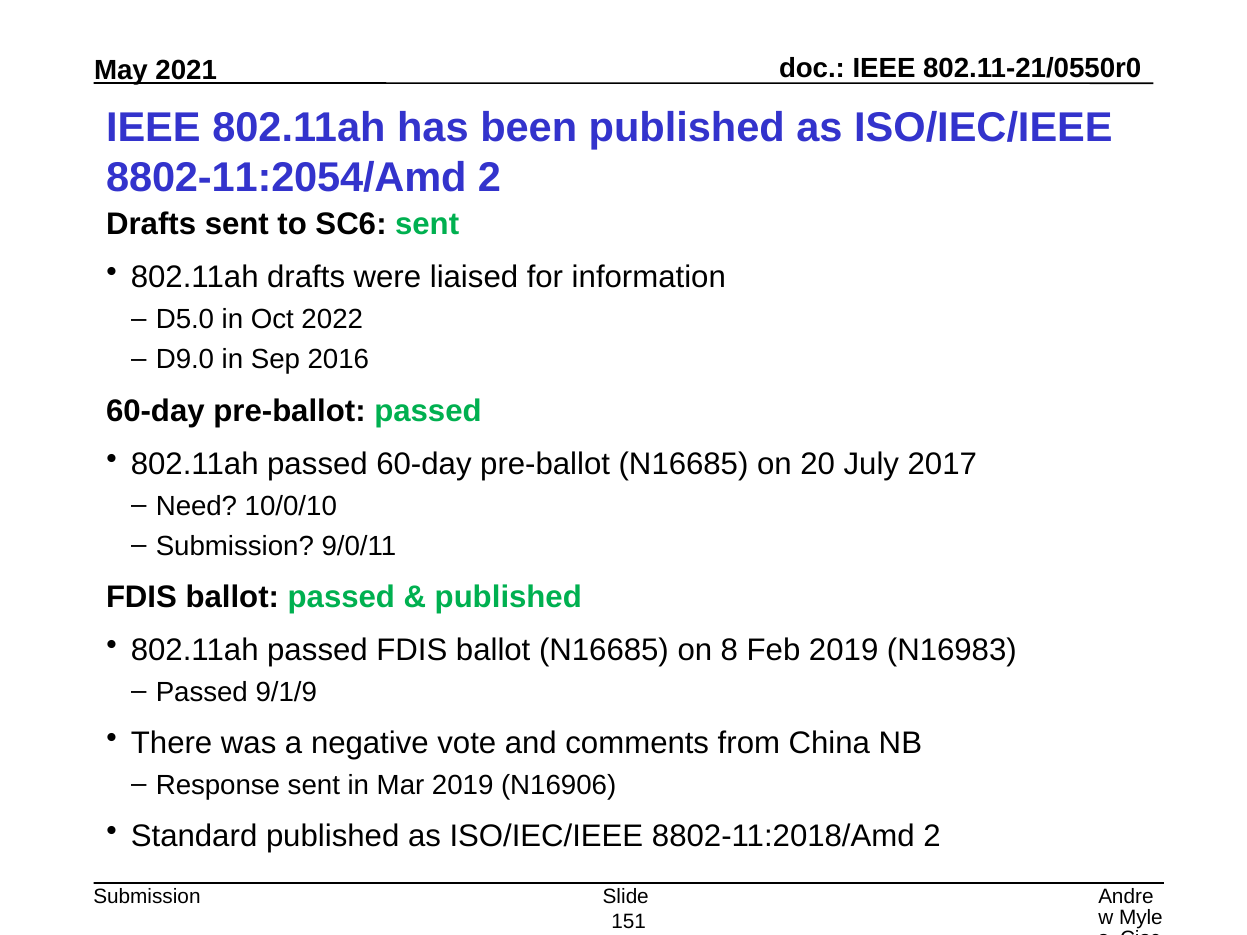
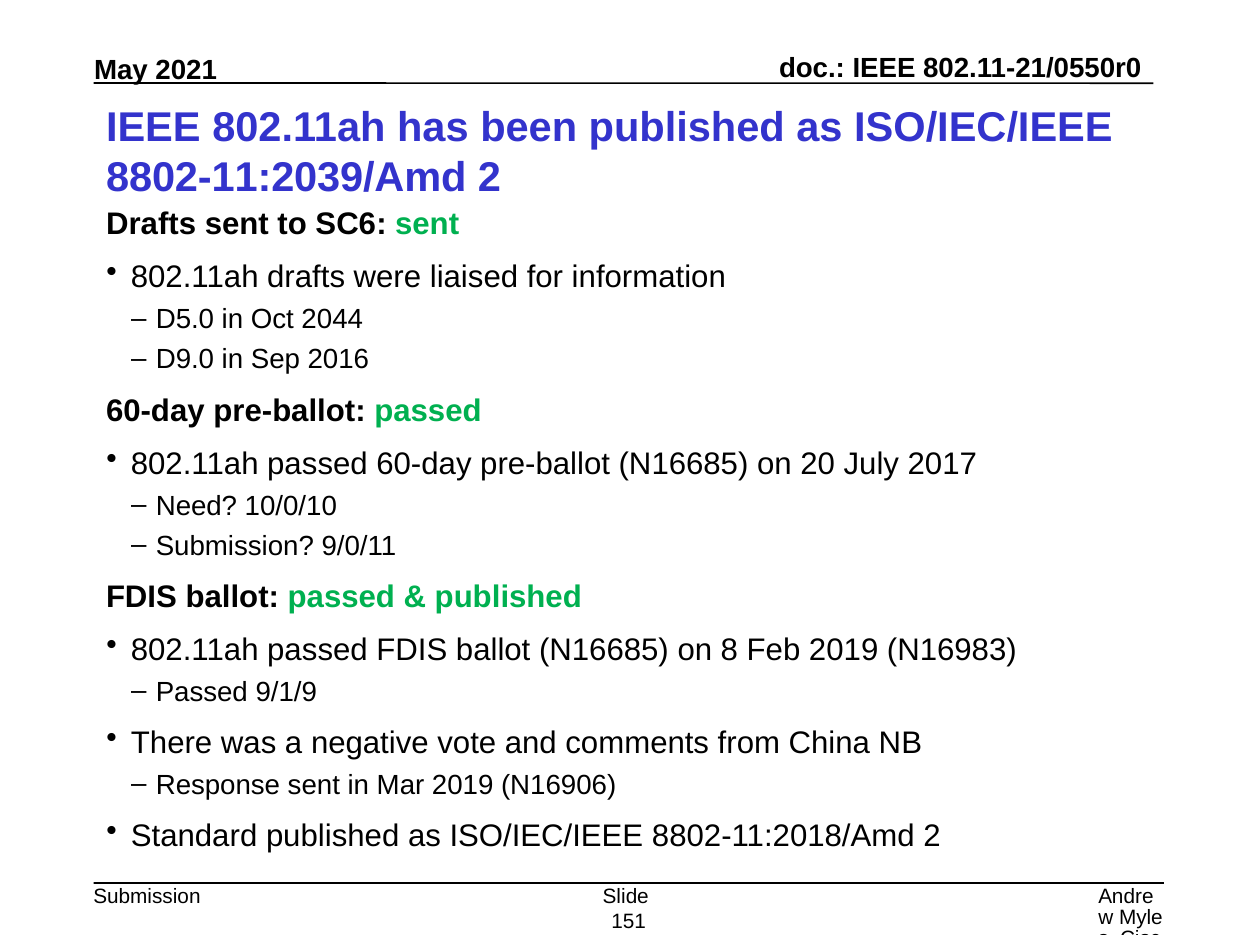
8802-11:2054/Amd: 8802-11:2054/Amd -> 8802-11:2039/Amd
2022: 2022 -> 2044
